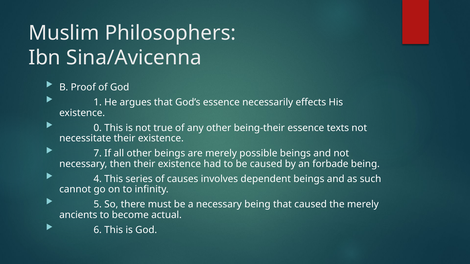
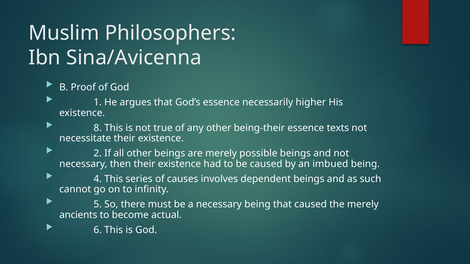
effects: effects -> higher
0: 0 -> 8
7: 7 -> 2
forbade: forbade -> imbued
